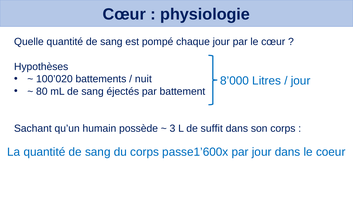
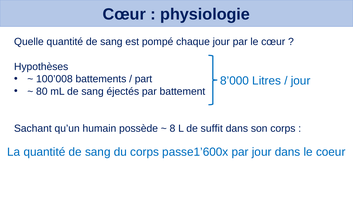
100’020: 100’020 -> 100’008
nuit: nuit -> part
3: 3 -> 8
